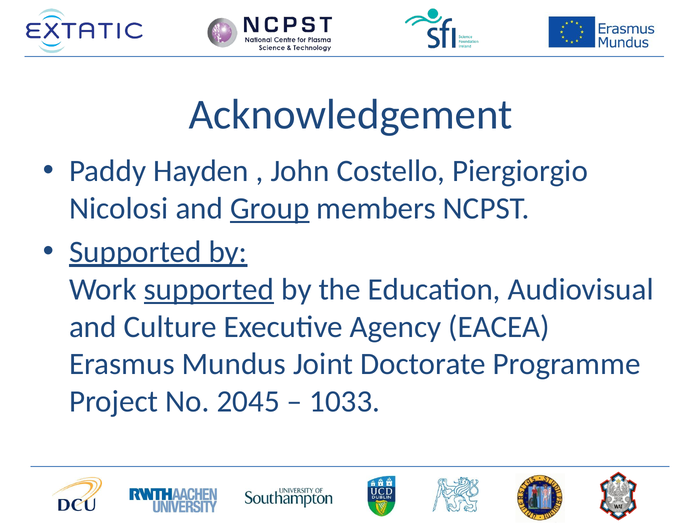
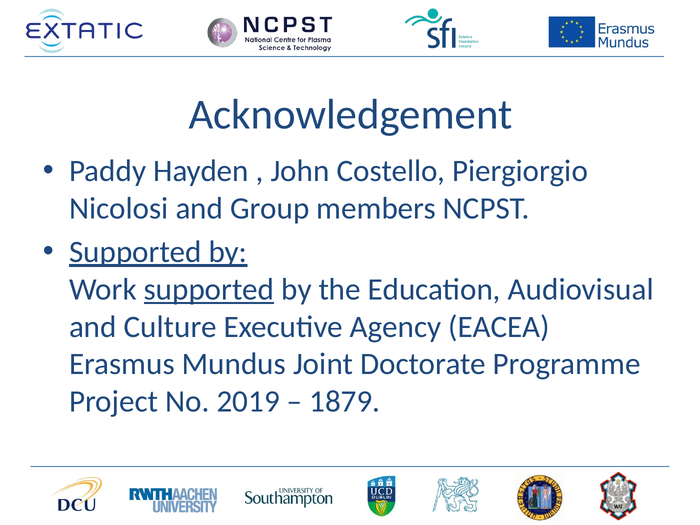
Group underline: present -> none
2045: 2045 -> 2019
1033: 1033 -> 1879
